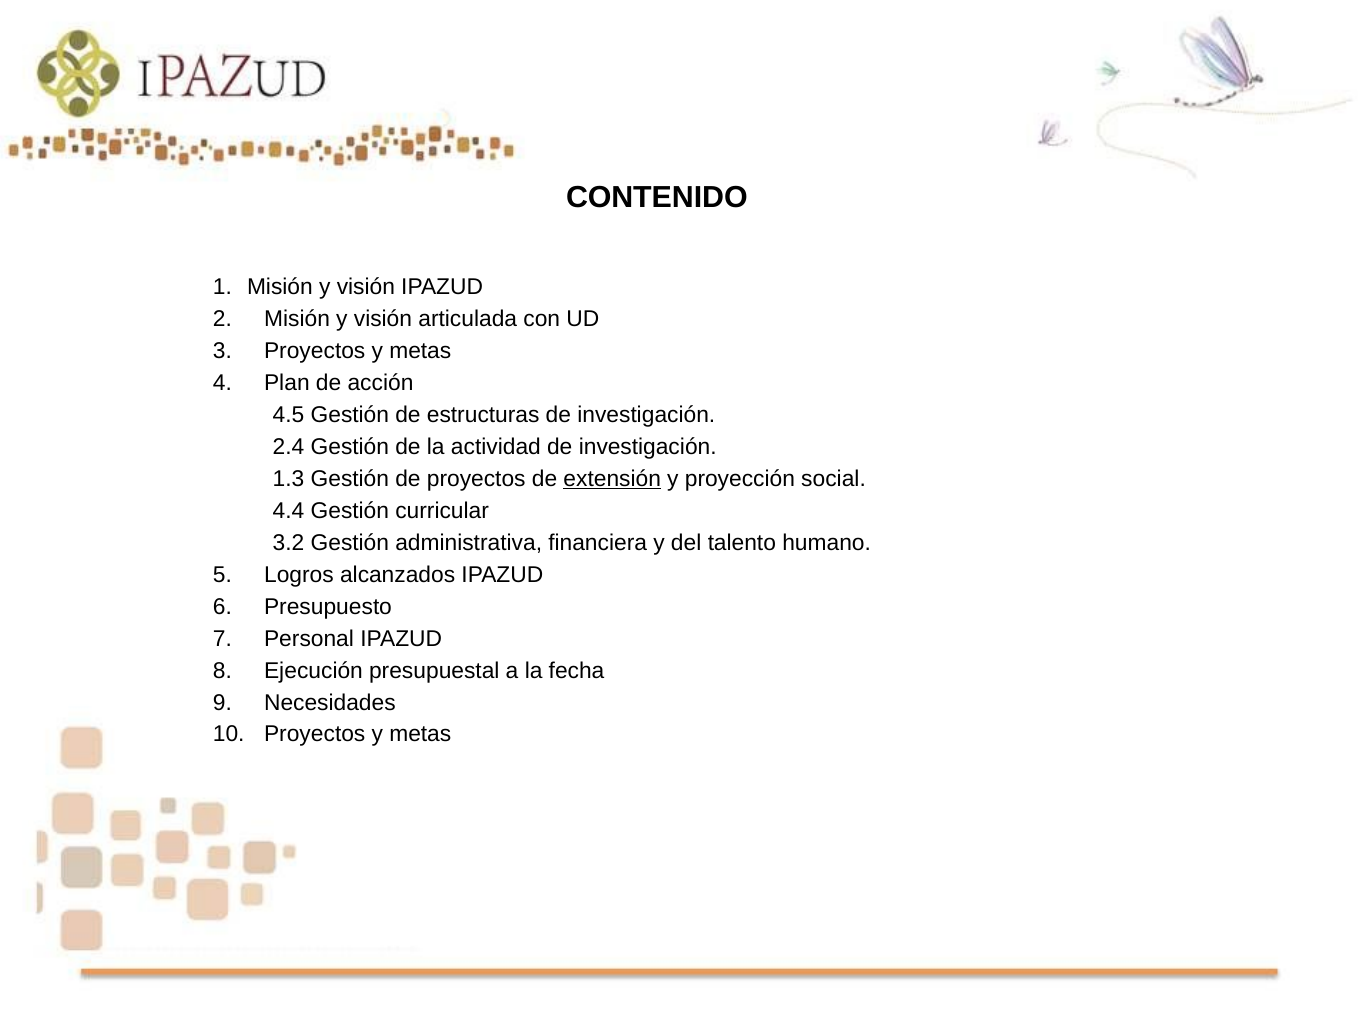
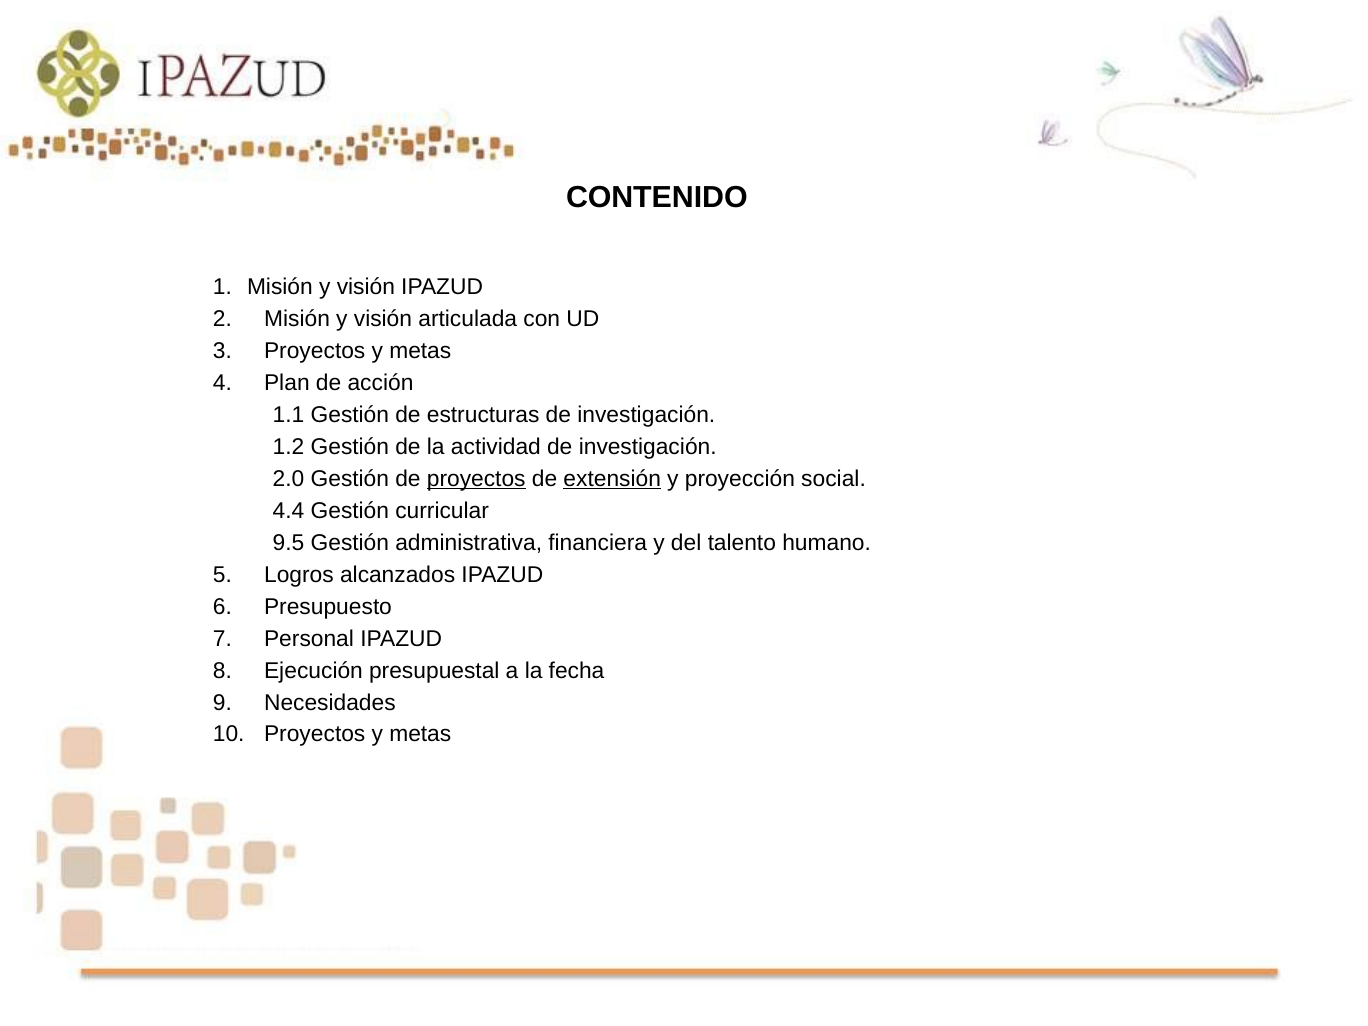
4.5: 4.5 -> 1.1
2.4: 2.4 -> 1.2
1.3: 1.3 -> 2.0
proyectos at (476, 479) underline: none -> present
3.2: 3.2 -> 9.5
